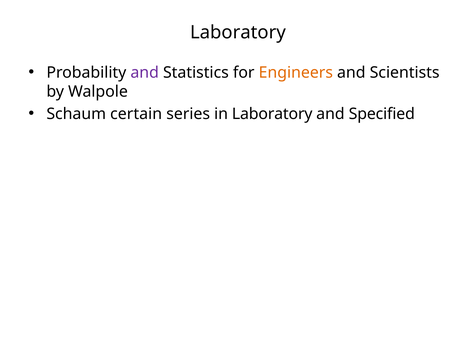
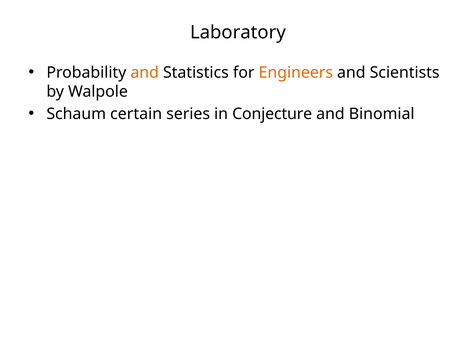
and at (145, 73) colour: purple -> orange
in Laboratory: Laboratory -> Conjecture
Specified: Specified -> Binomial
